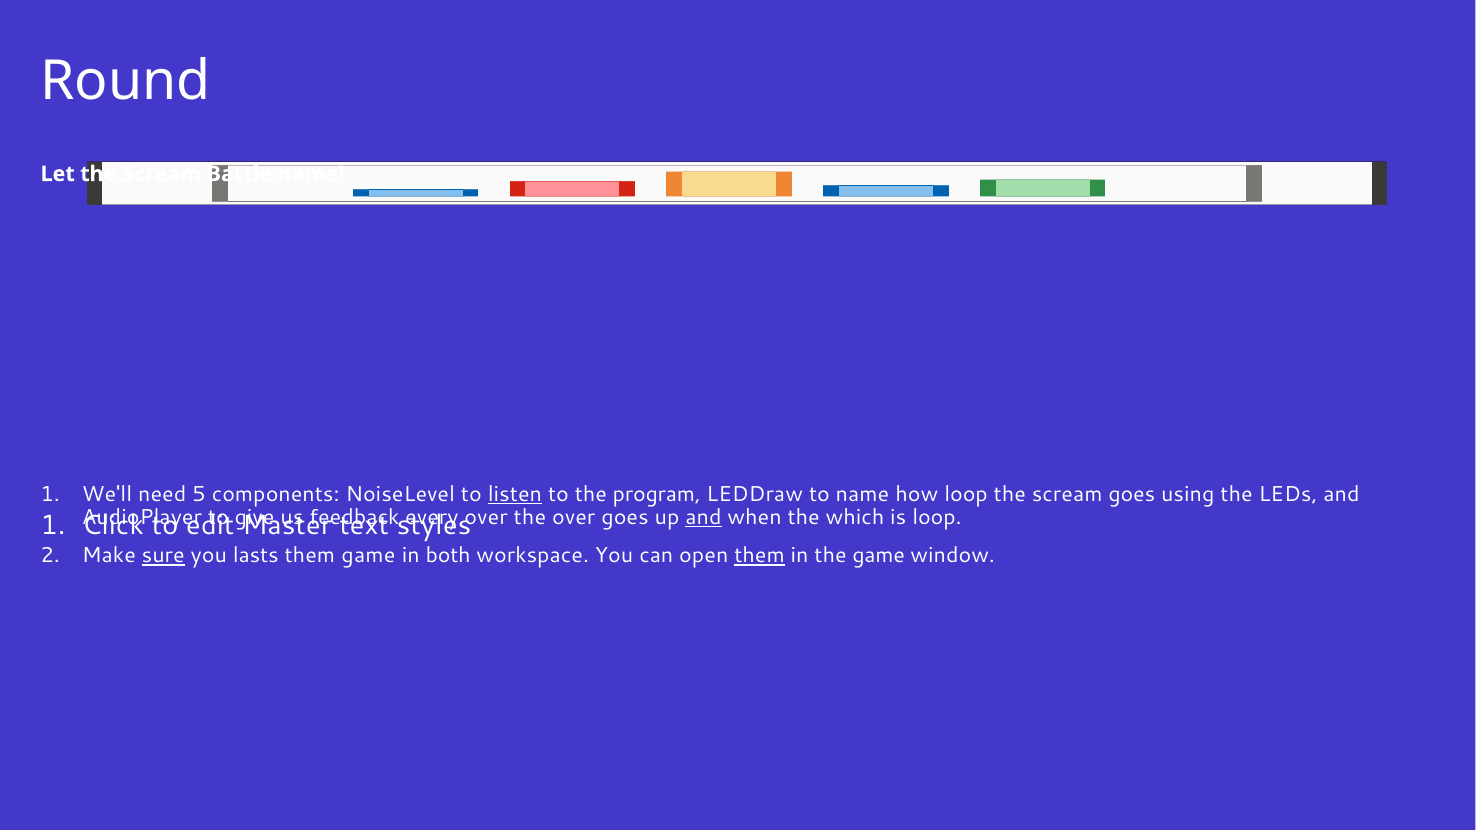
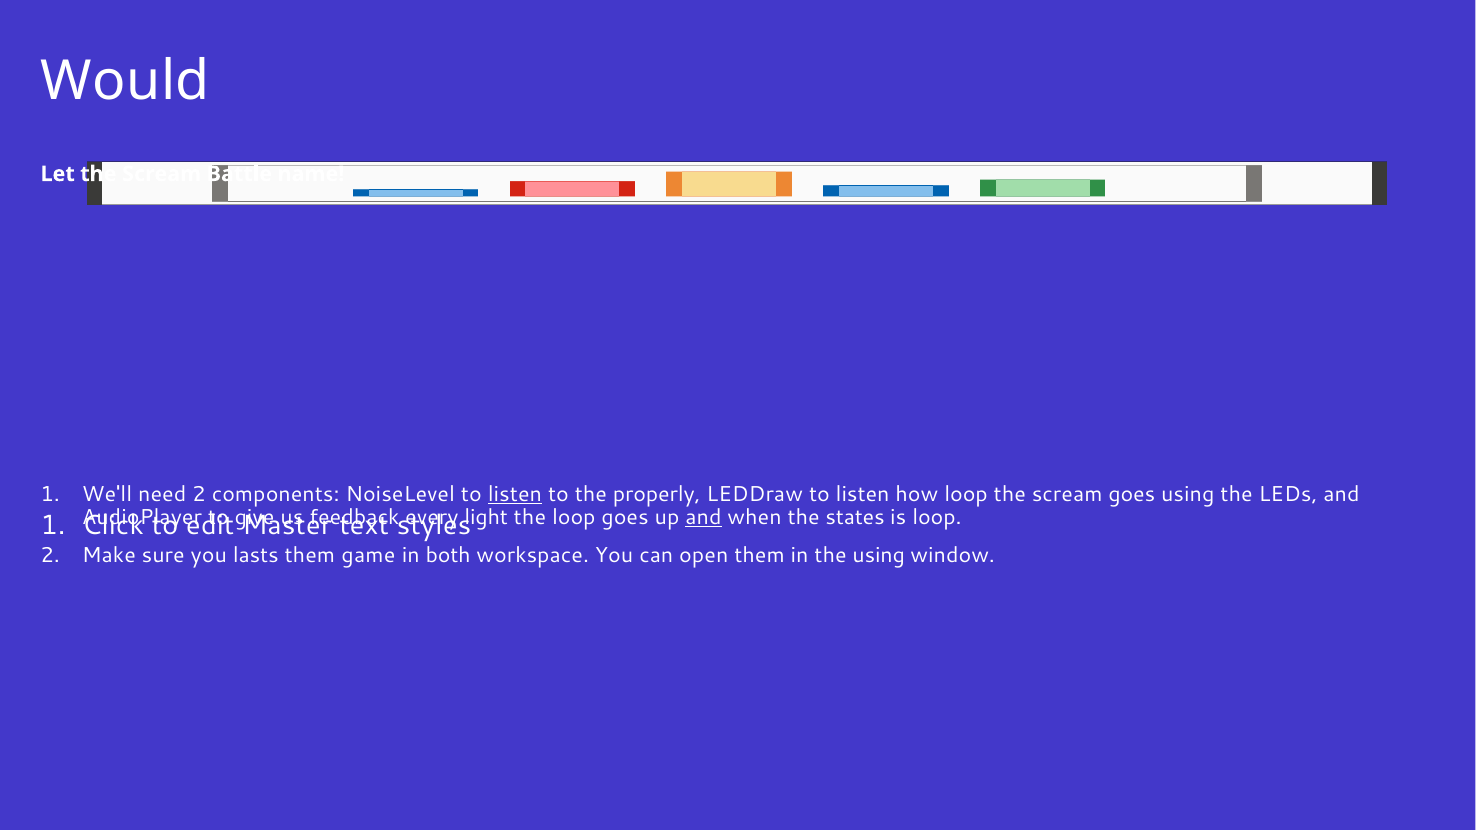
Round: Round -> Would
need 5: 5 -> 2
program: program -> properly
LEDDraw to name: name -> listen
over at (486, 517): over -> light
the over: over -> loop
which: which -> states
sure underline: present -> none
them at (760, 556) underline: present -> none
the game: game -> using
